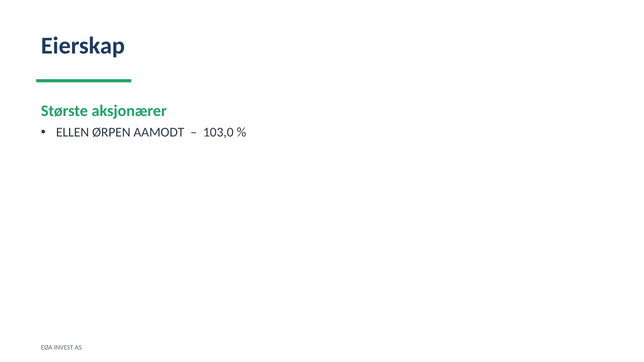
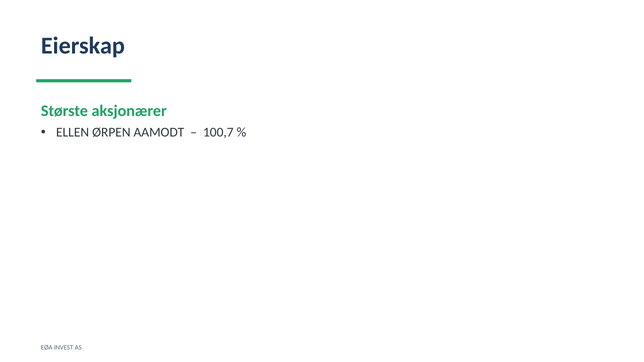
103,0: 103,0 -> 100,7
